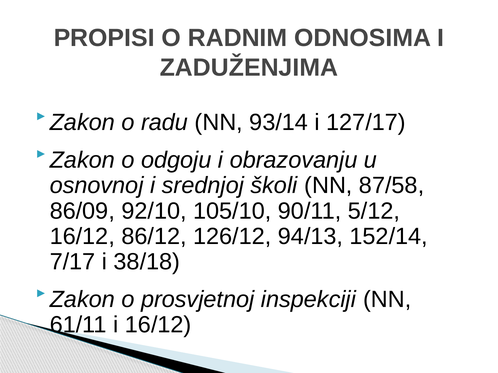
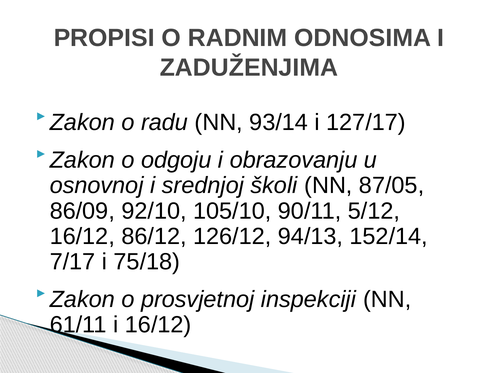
87/58: 87/58 -> 87/05
38/18: 38/18 -> 75/18
